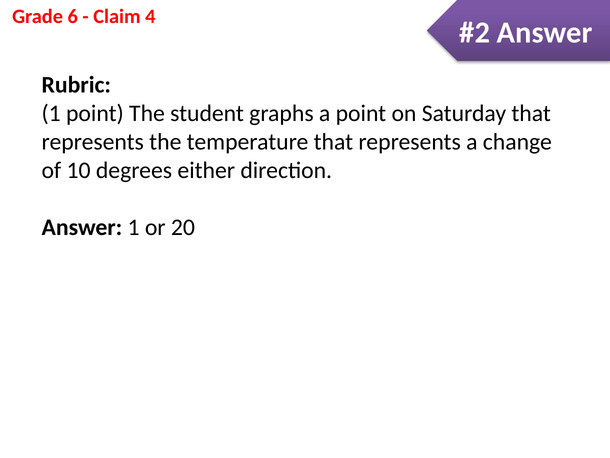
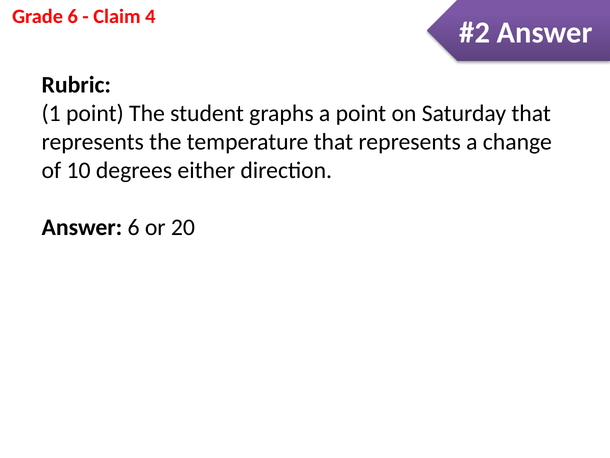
Answer 1: 1 -> 6
